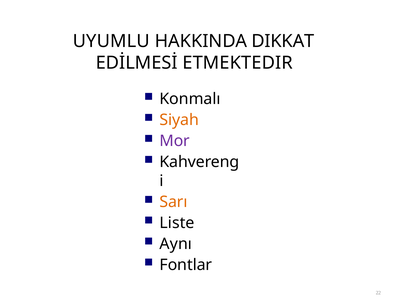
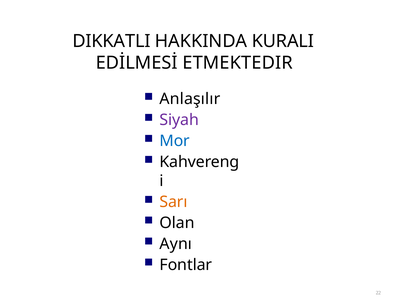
UYUMLU: UYUMLU -> DIKKATLI
DIKKAT: DIKKAT -> KURALI
Konmalı: Konmalı -> Anlaşılır
Siyah colour: orange -> purple
Mor colour: purple -> blue
Liste: Liste -> Olan
